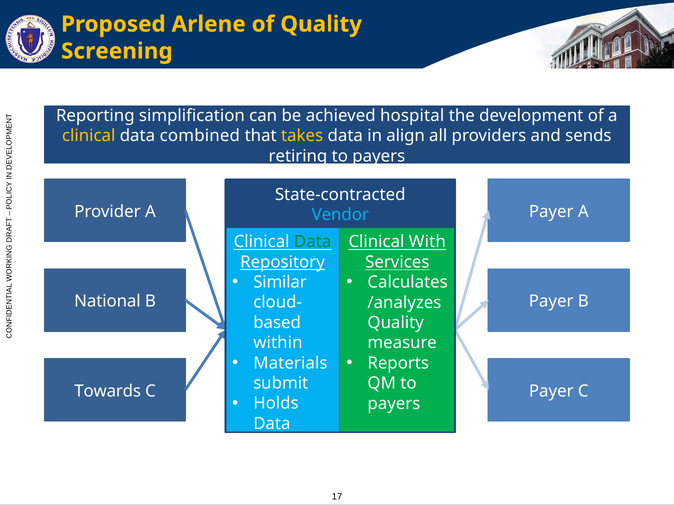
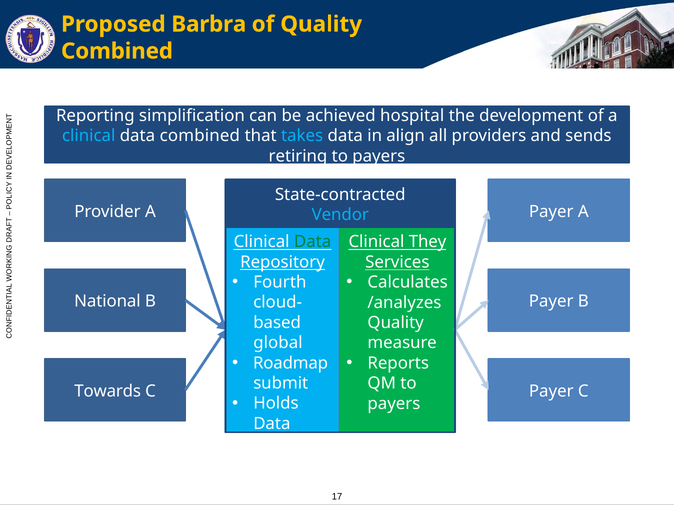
Arlene: Arlene -> Barbra
Screening at (117, 51): Screening -> Combined
clinical at (89, 136) colour: yellow -> light blue
takes colour: yellow -> light blue
With: With -> They
Similar: Similar -> Fourth
within: within -> global
Materials: Materials -> Roadmap
